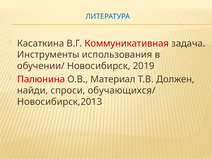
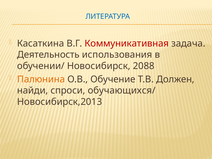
Инструменты: Инструменты -> Деятельность
2019: 2019 -> 2088
Палюнина colour: red -> orange
Материал: Материал -> Обучение
